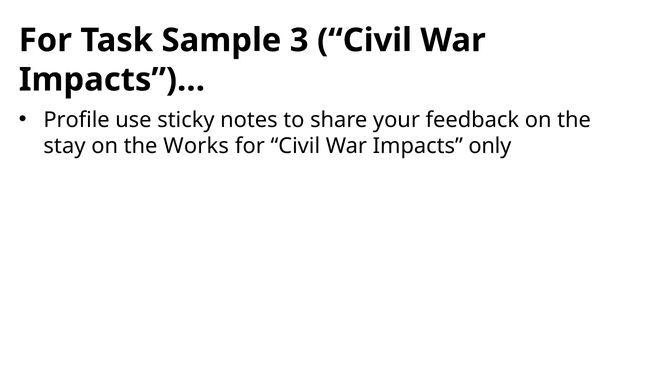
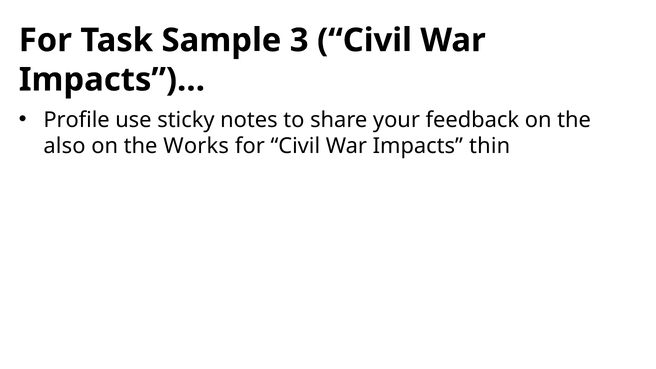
stay: stay -> also
only: only -> thin
